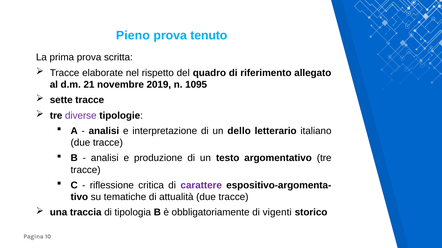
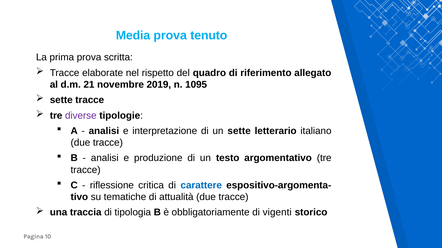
Pieno: Pieno -> Media
un dello: dello -> sette
carattere colour: purple -> blue
